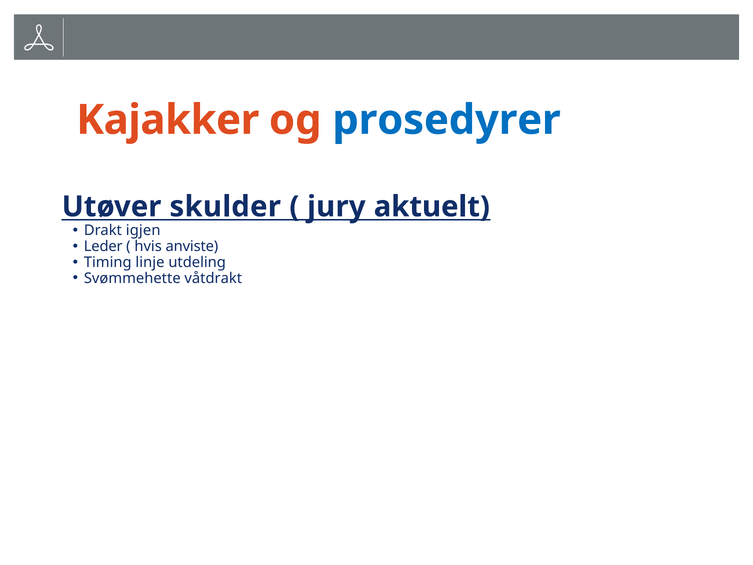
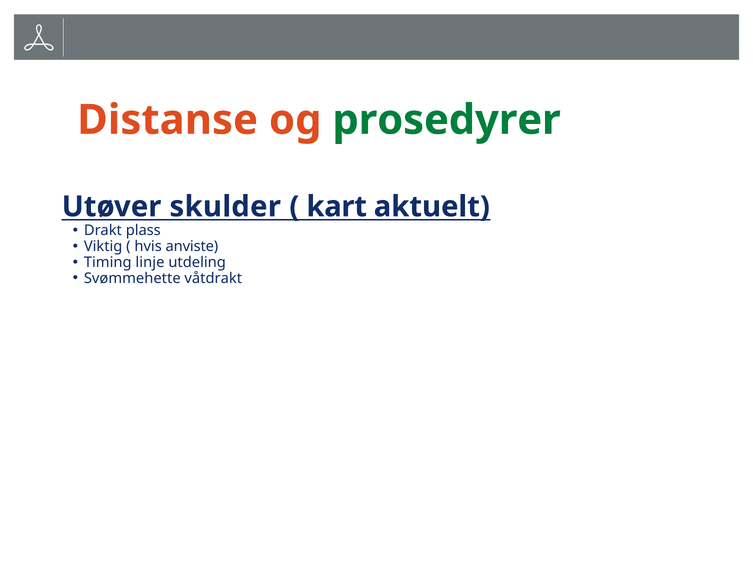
Kajakker: Kajakker -> Distanse
prosedyrer colour: blue -> green
jury: jury -> kart
igjen: igjen -> plass
Leder: Leder -> Viktig
